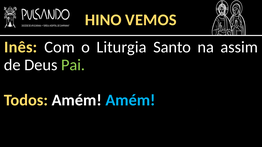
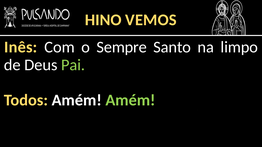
Liturgia: Liturgia -> Sempre
assim: assim -> limpo
Amém at (130, 100) colour: light blue -> light green
